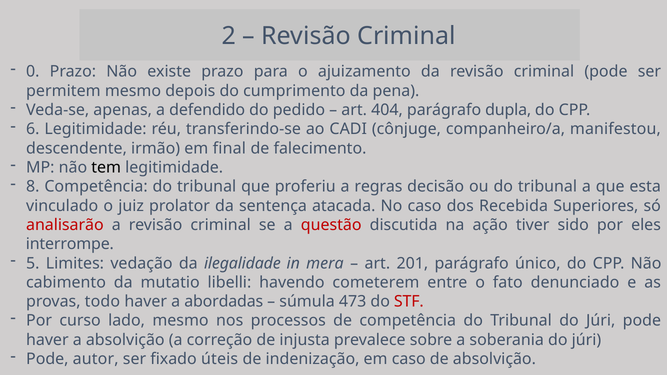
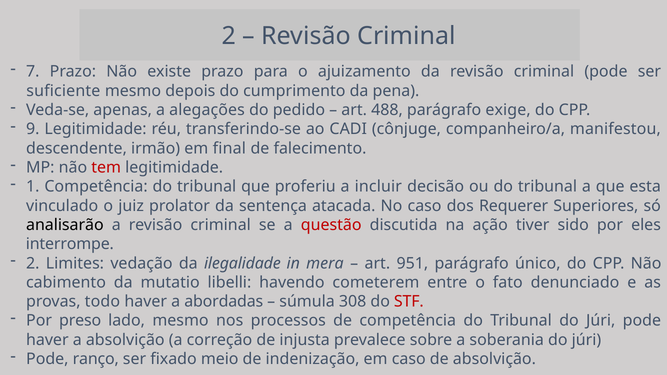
0: 0 -> 7
permitem: permitem -> suficiente
defendido: defendido -> alegações
404: 404 -> 488
dupla: dupla -> exige
6: 6 -> 9
tem colour: black -> red
8: 8 -> 1
regras: regras -> incluir
Recebida: Recebida -> Requerer
analisarão colour: red -> black
5 at (33, 263): 5 -> 2
201: 201 -> 951
473: 473 -> 308
curso: curso -> preso
autor: autor -> ranço
úteis: úteis -> meio
